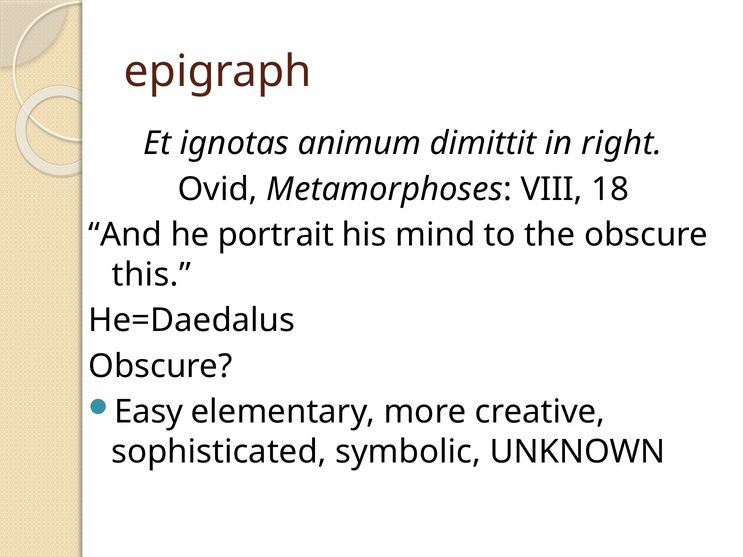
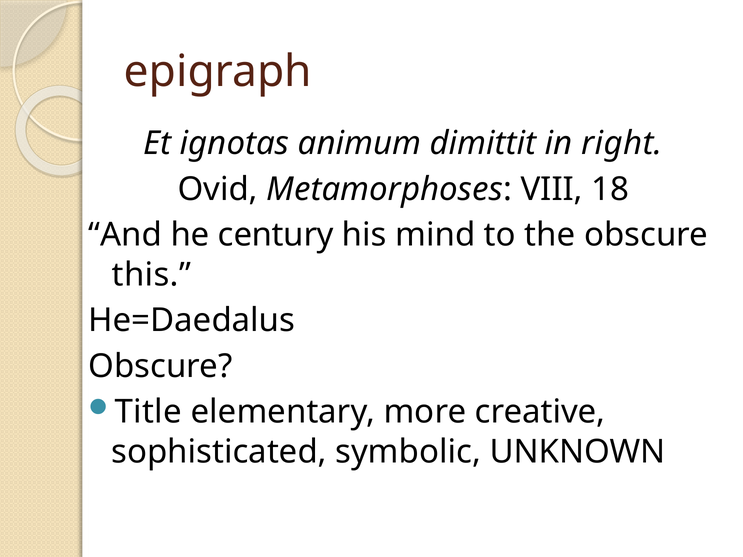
portrait: portrait -> century
Easy: Easy -> Title
